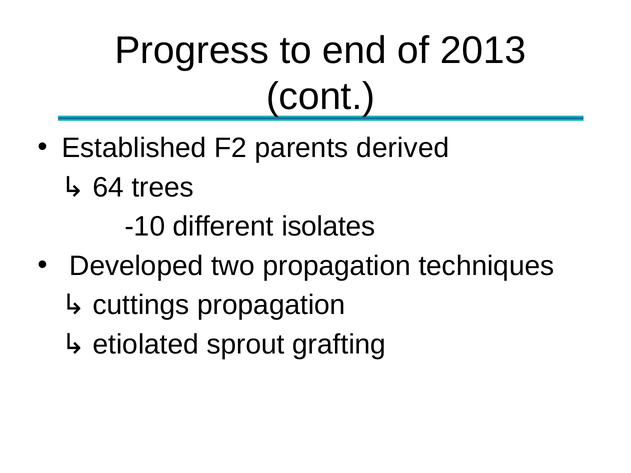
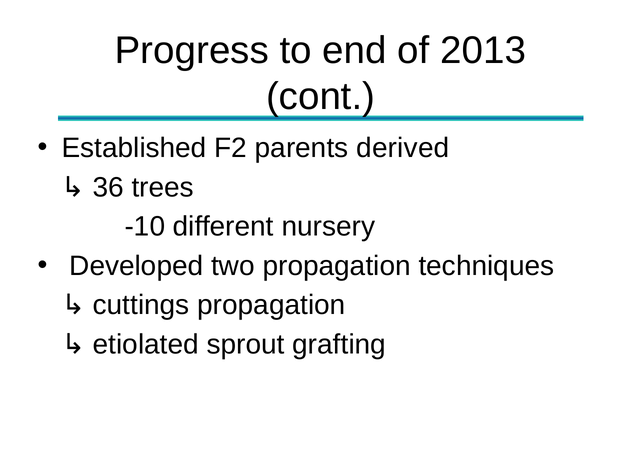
64: 64 -> 36
isolates: isolates -> nursery
